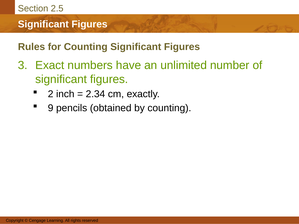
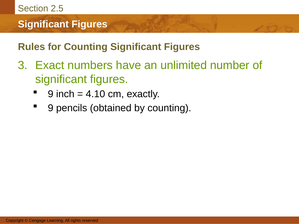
2 at (51, 94): 2 -> 9
2.34: 2.34 -> 4.10
